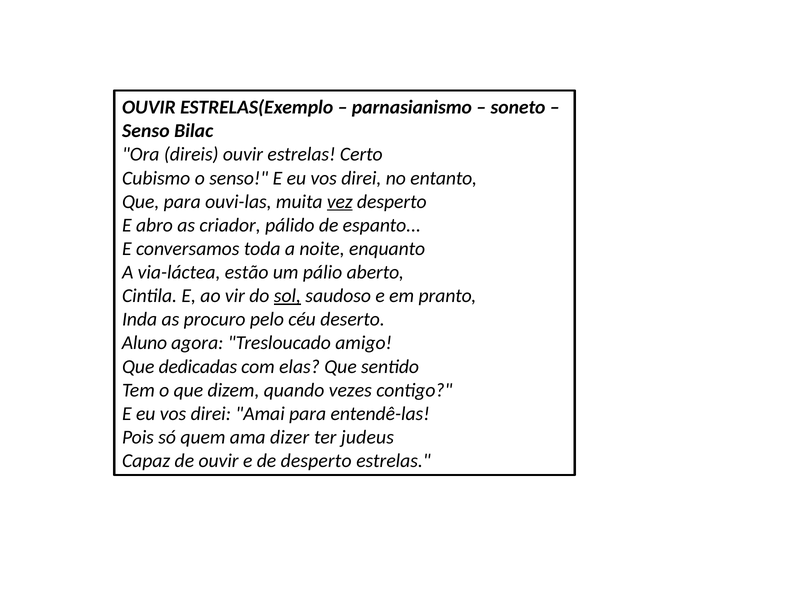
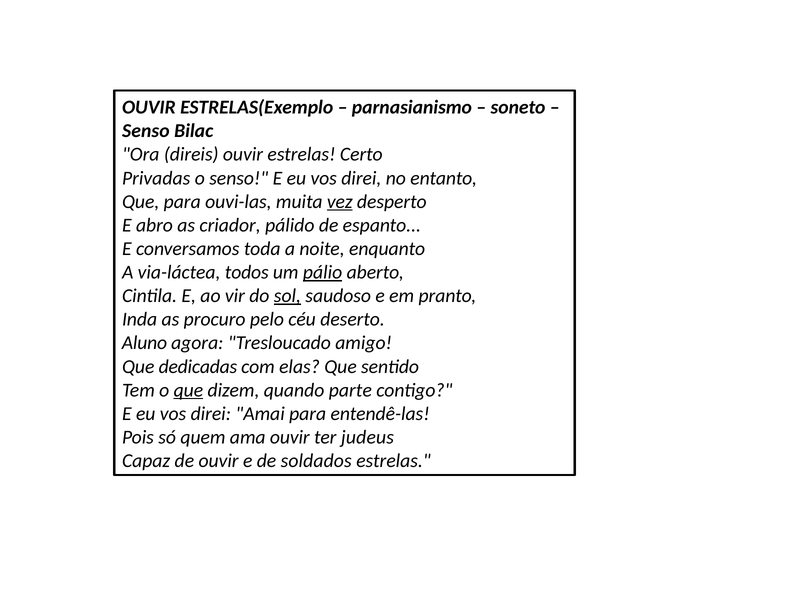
Cubismo: Cubismo -> Privadas
estão: estão -> todos
pálio underline: none -> present
que at (188, 390) underline: none -> present
vezes: vezes -> parte
ama dizer: dizer -> ouvir
de desperto: desperto -> soldados
